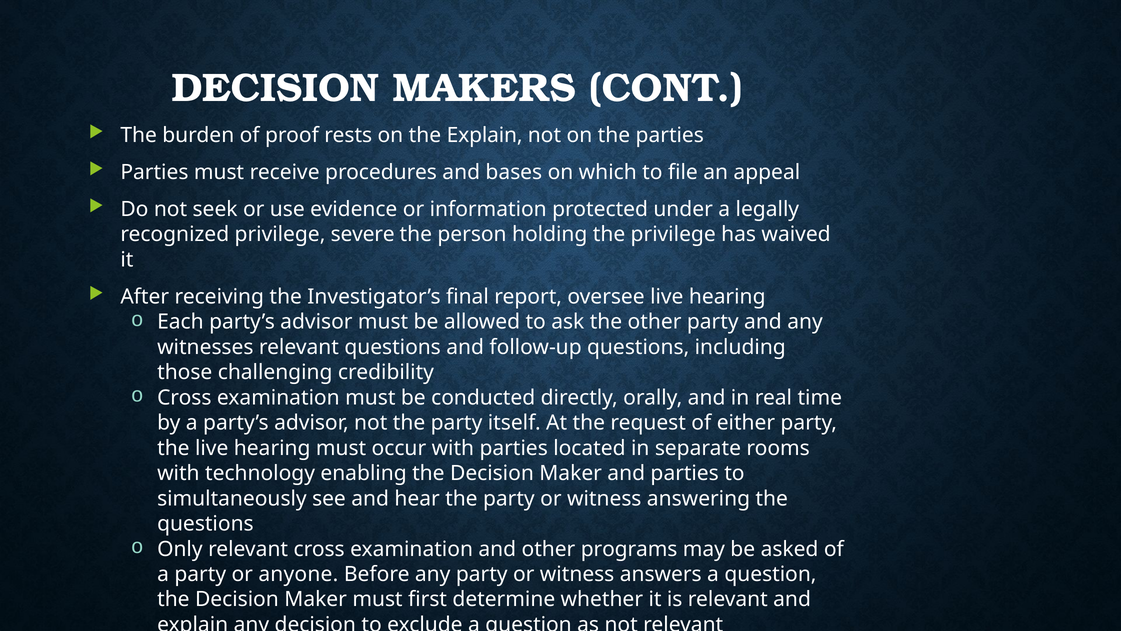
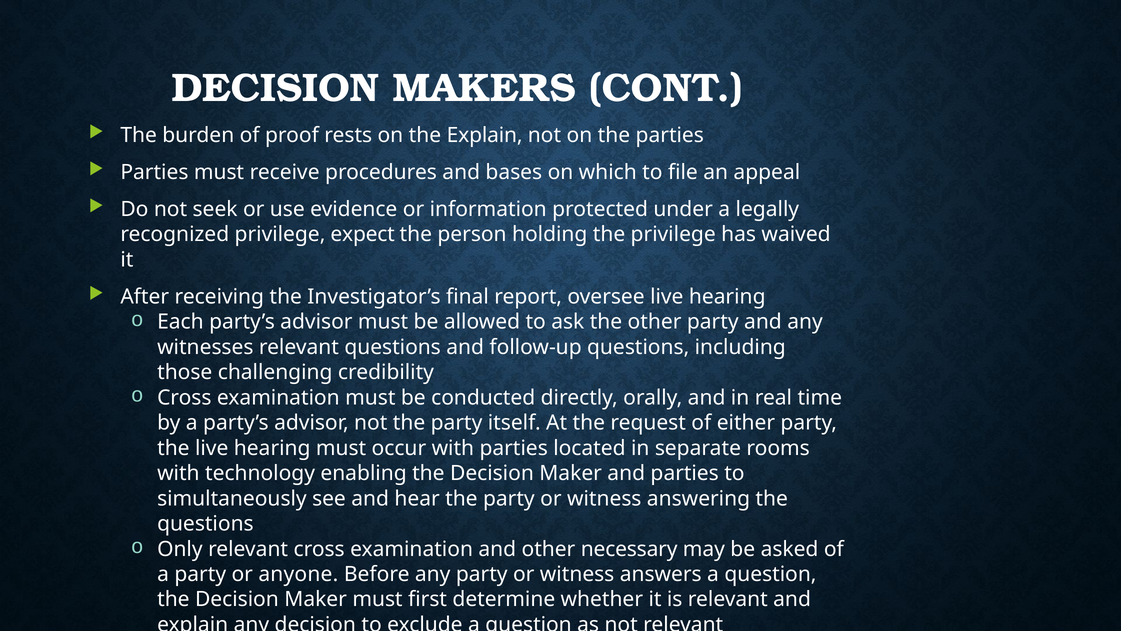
severe: severe -> expect
programs: programs -> necessary
